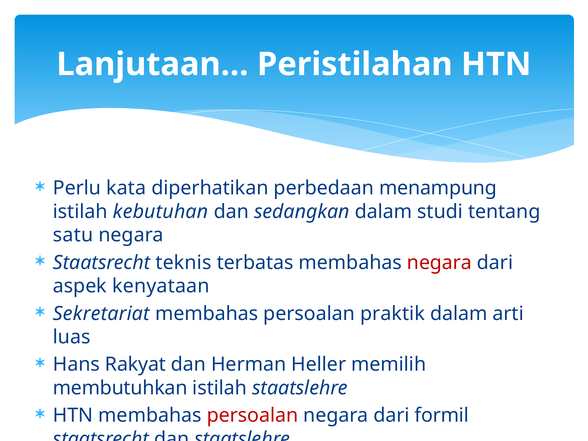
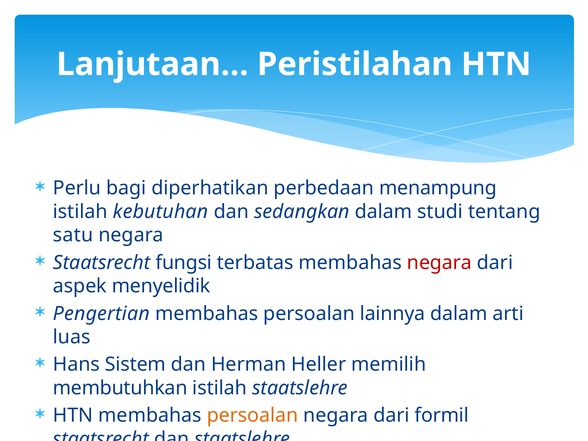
kata: kata -> bagi
teknis: teknis -> fungsi
kenyataan: kenyataan -> menyelidik
Sekretariat: Sekretariat -> Pengertian
praktik: praktik -> lainnya
Rakyat: Rakyat -> Sistem
persoalan at (252, 415) colour: red -> orange
